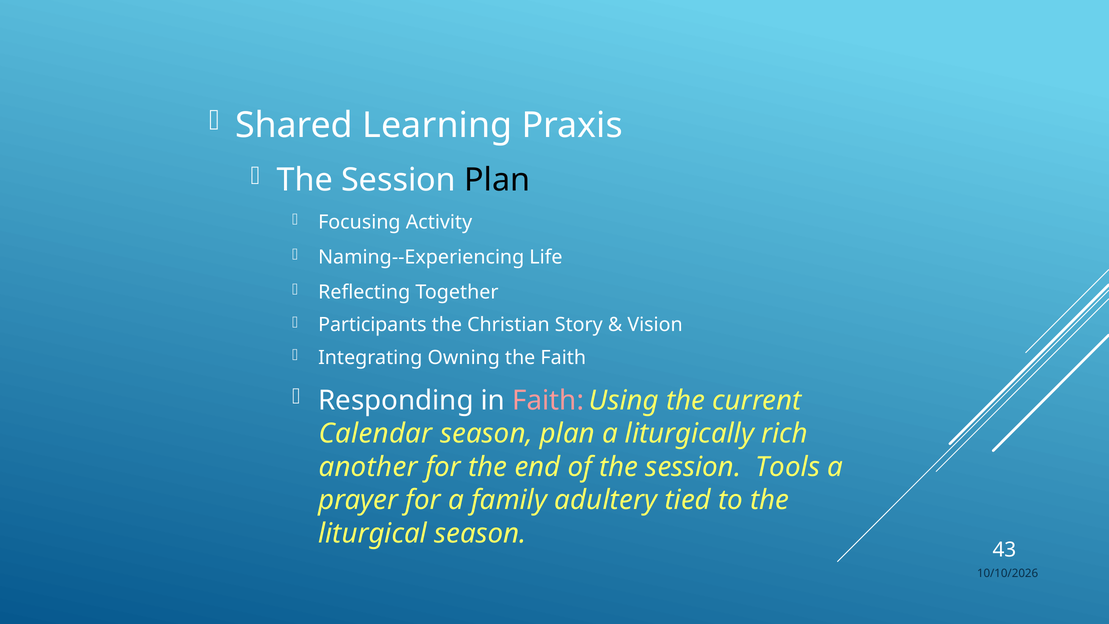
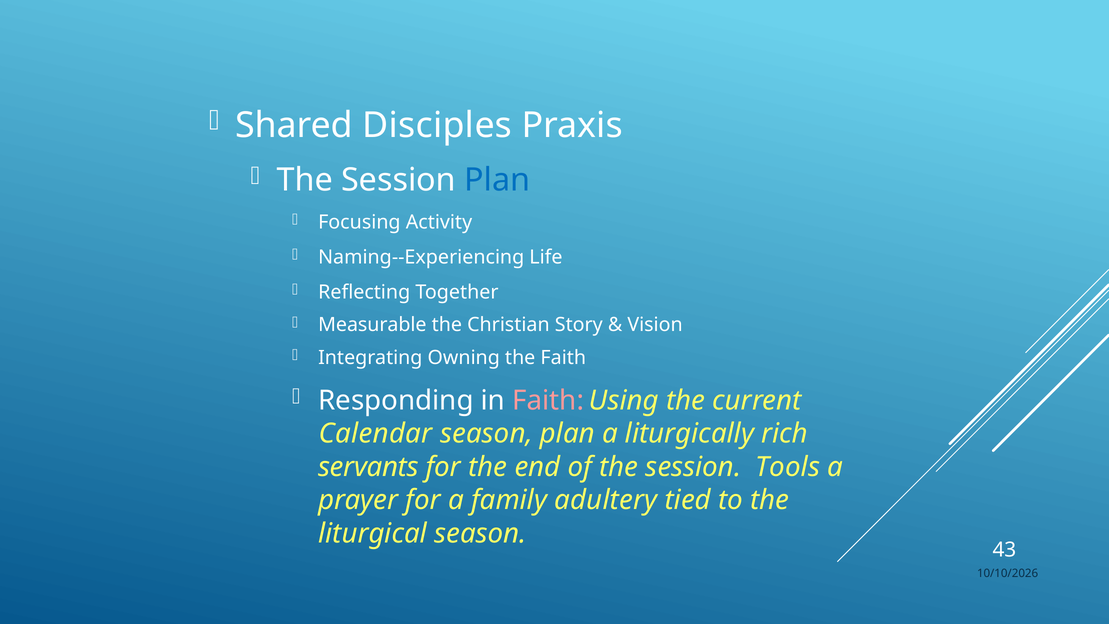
Learning: Learning -> Disciples
Plan at (497, 180) colour: black -> blue
Participants: Participants -> Measurable
another: another -> servants
